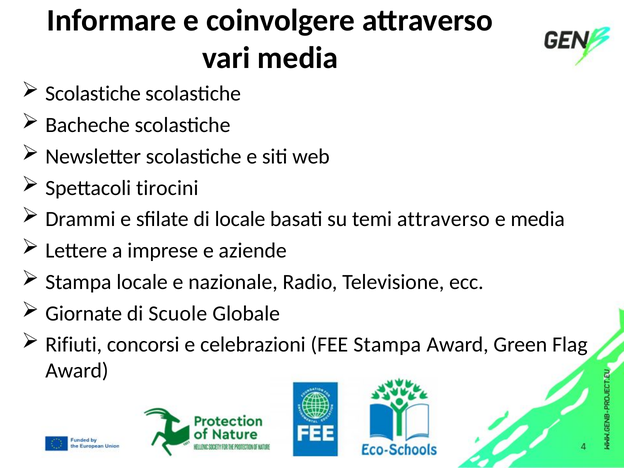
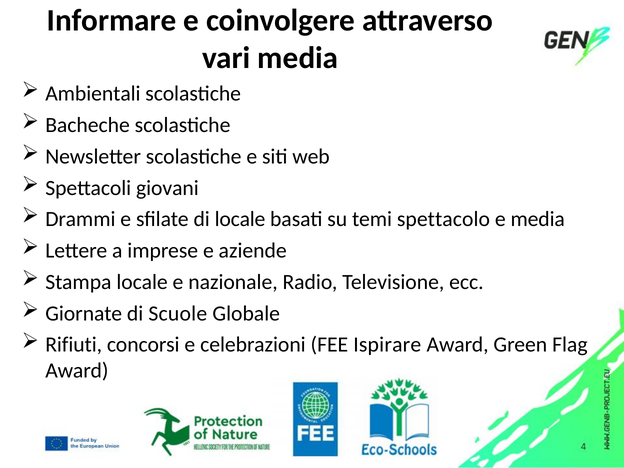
Scolastiche at (93, 94): Scolastiche -> Ambientali
tirocini: tirocini -> giovani
temi attraverso: attraverso -> spettacolo
FEE Stampa: Stampa -> Ispirare
